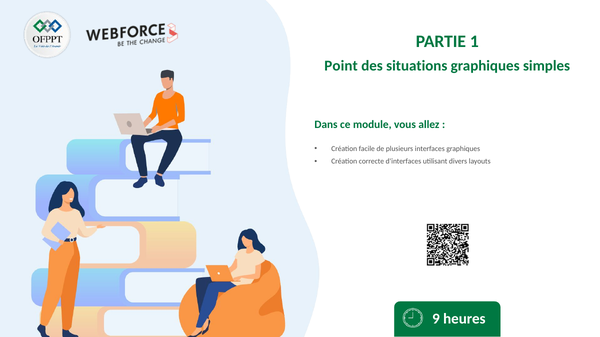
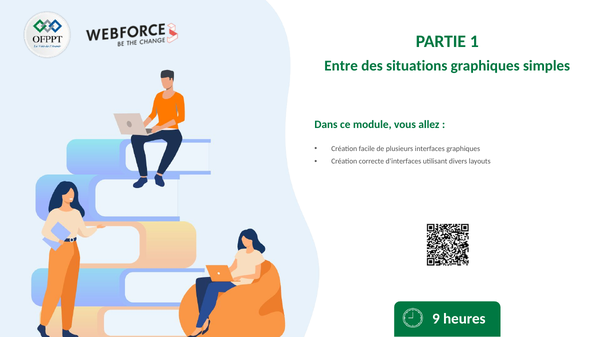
Point: Point -> Entre
